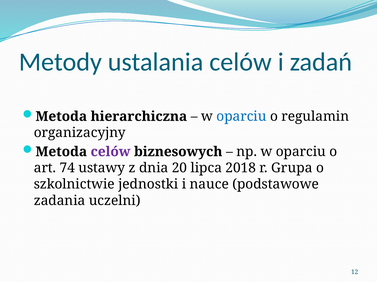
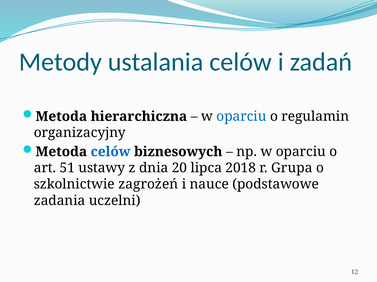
celów at (111, 152) colour: purple -> blue
74: 74 -> 51
jednostki: jednostki -> zagrożeń
